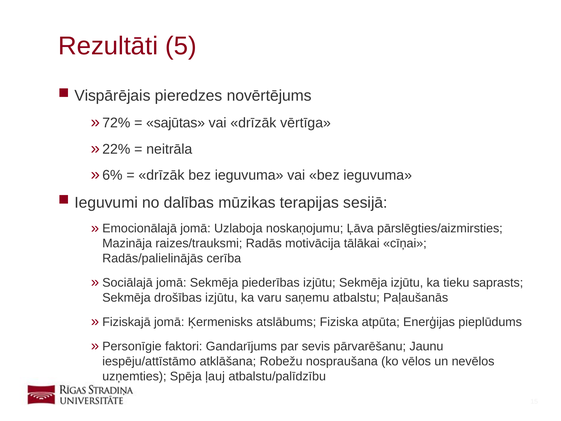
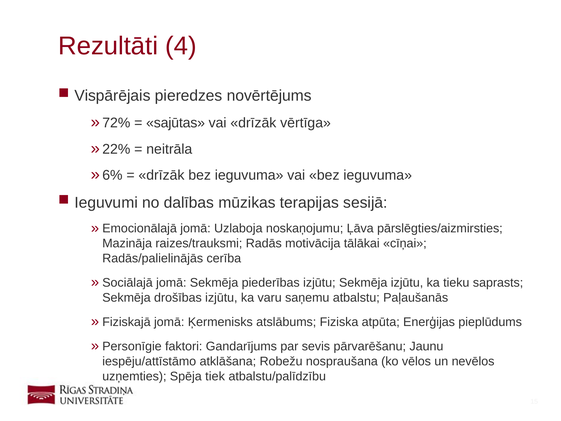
5: 5 -> 4
ļauj: ļauj -> tiek
